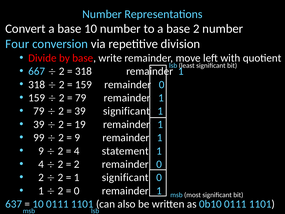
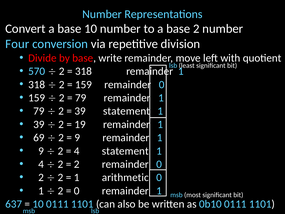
667: 667 -> 570
39 significant: significant -> statement
99: 99 -> 69
1 significant: significant -> arithmetic
